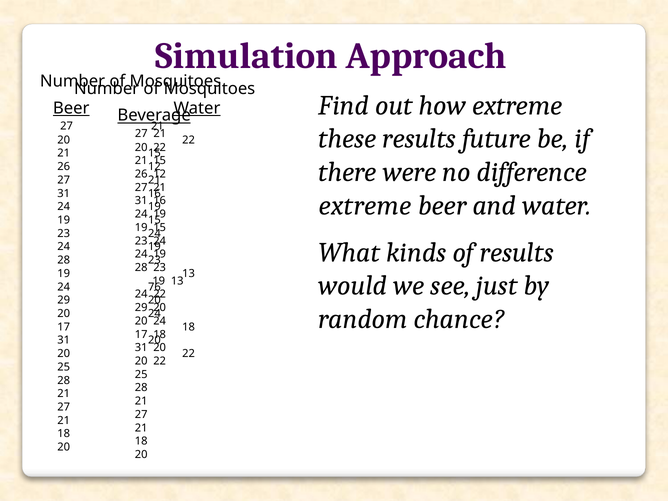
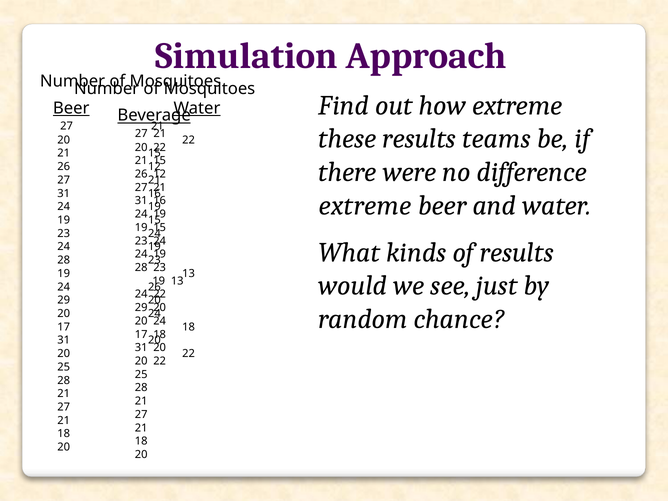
future: future -> teams
24 76: 76 -> 26
